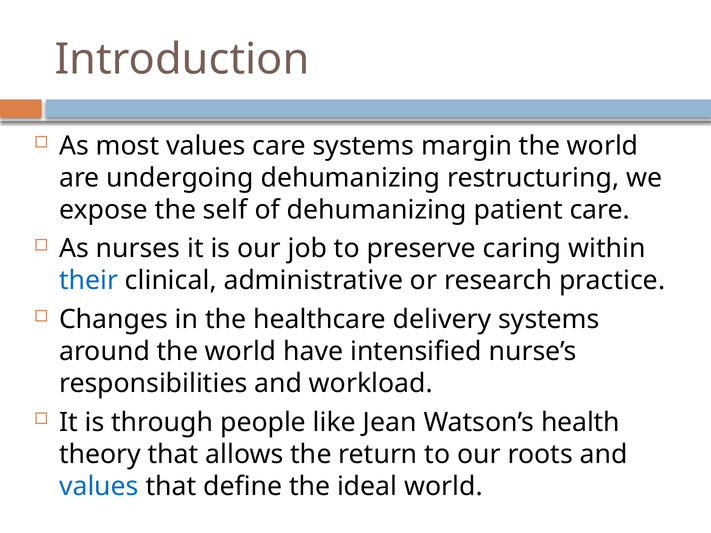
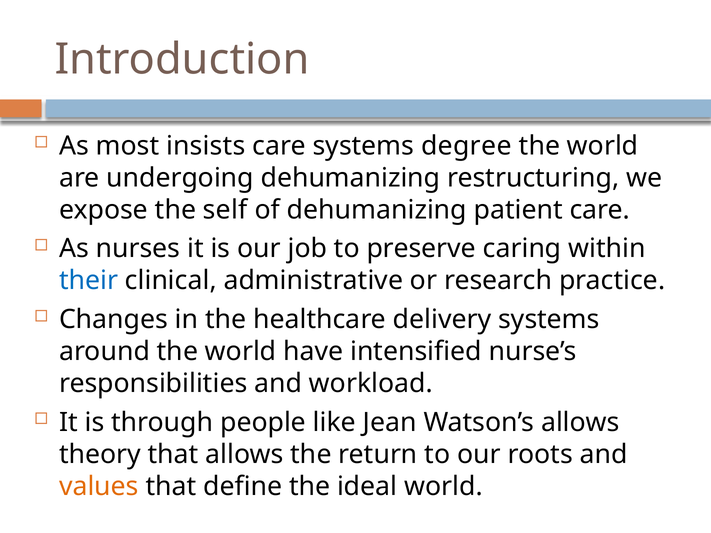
most values: values -> insists
margin: margin -> degree
Watson’s health: health -> allows
values at (99, 487) colour: blue -> orange
